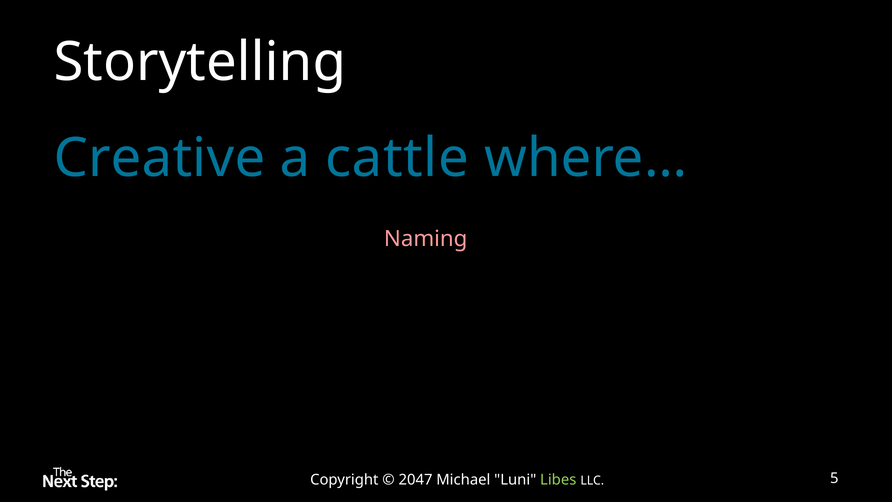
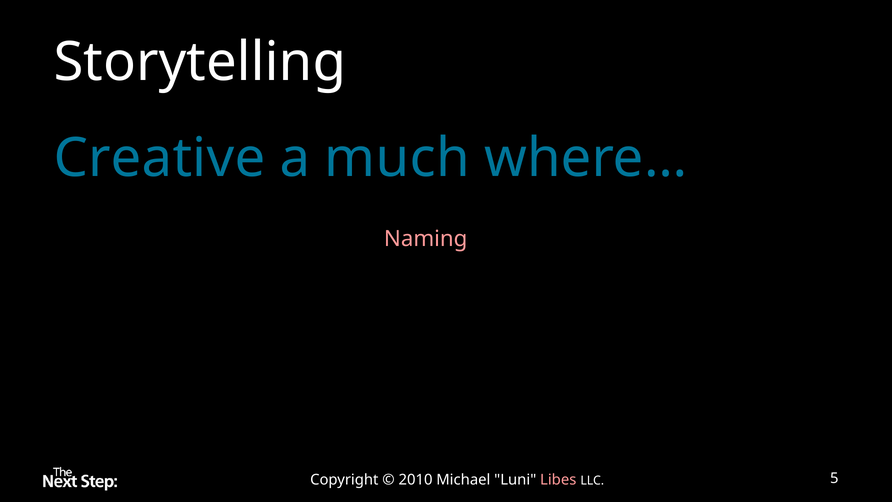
cattle: cattle -> much
2047: 2047 -> 2010
Libes colour: light green -> pink
